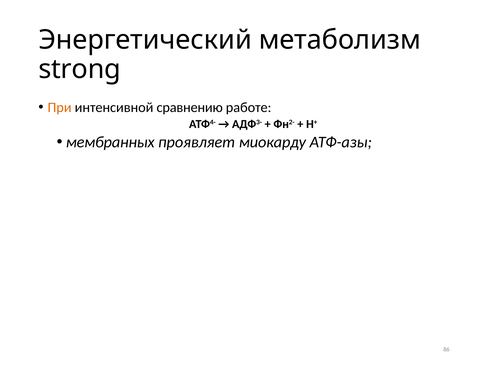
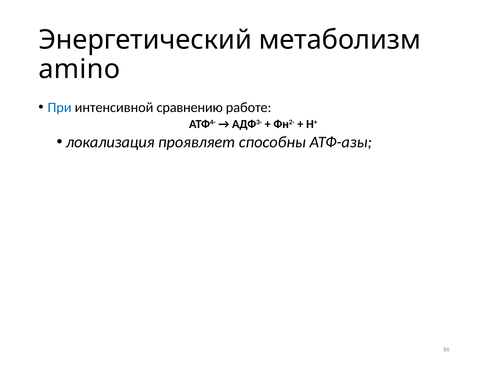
strong: strong -> amino
При colour: orange -> blue
мембранных: мембранных -> локализация
миокарду: миокарду -> способны
